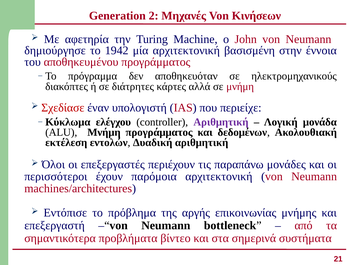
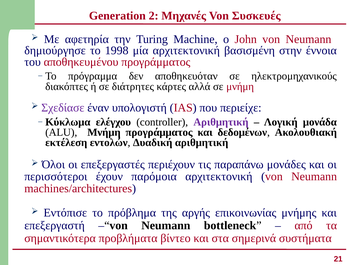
Κινήσεων: Κινήσεων -> Συσκευές
1942: 1942 -> 1998
Σχεδίασε colour: red -> purple
